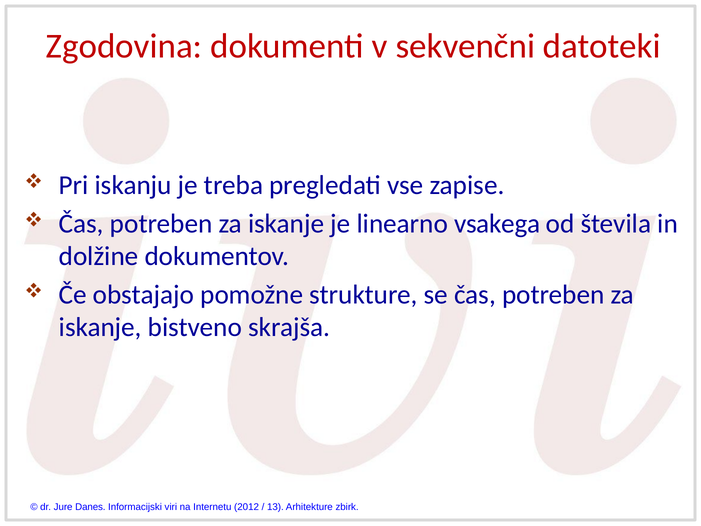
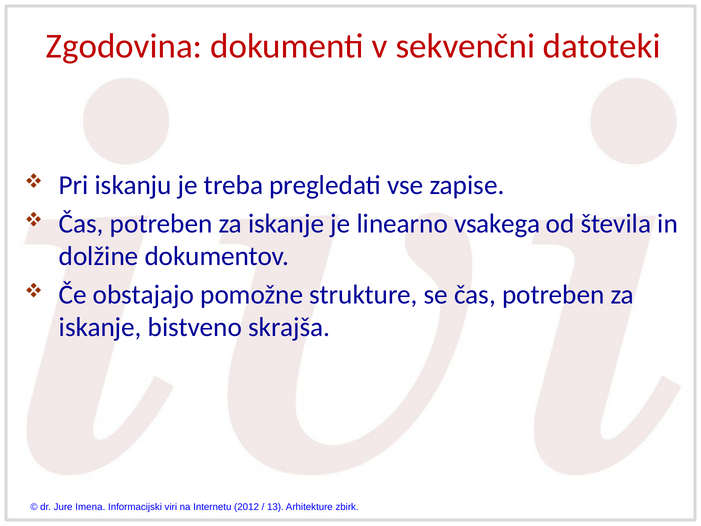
Danes: Danes -> Imena
